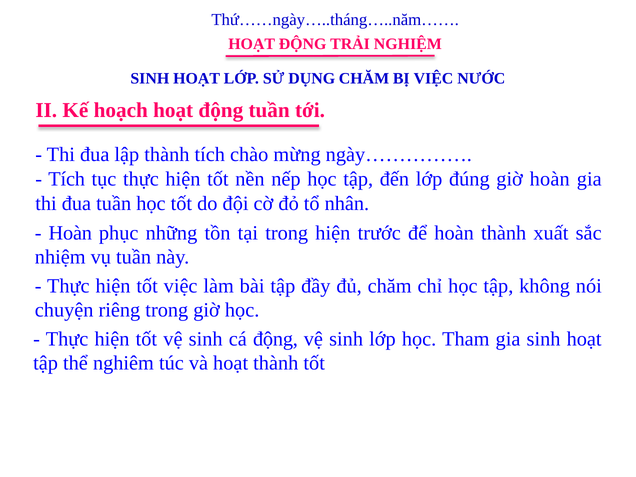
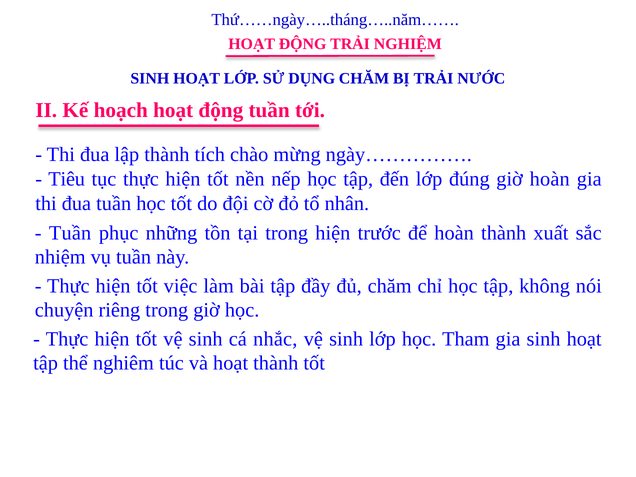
BỊ VIỆC: VIỆC -> TRẢI
Tích at (67, 179): Tích -> Tiêu
Hoàn at (70, 233): Hoàn -> Tuần
cá động: động -> nhắc
